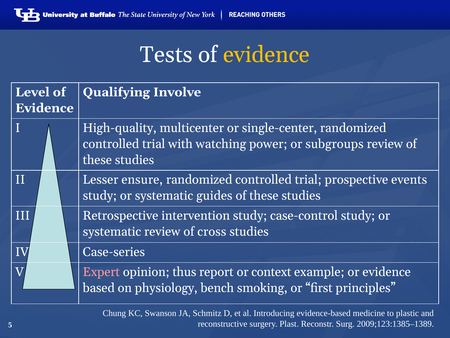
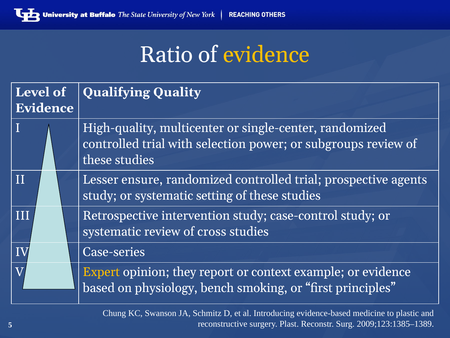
Tests: Tests -> Ratio
Involve: Involve -> Quality
watching: watching -> selection
events: events -> agents
guides: guides -> setting
Expert colour: pink -> yellow
thus: thus -> they
